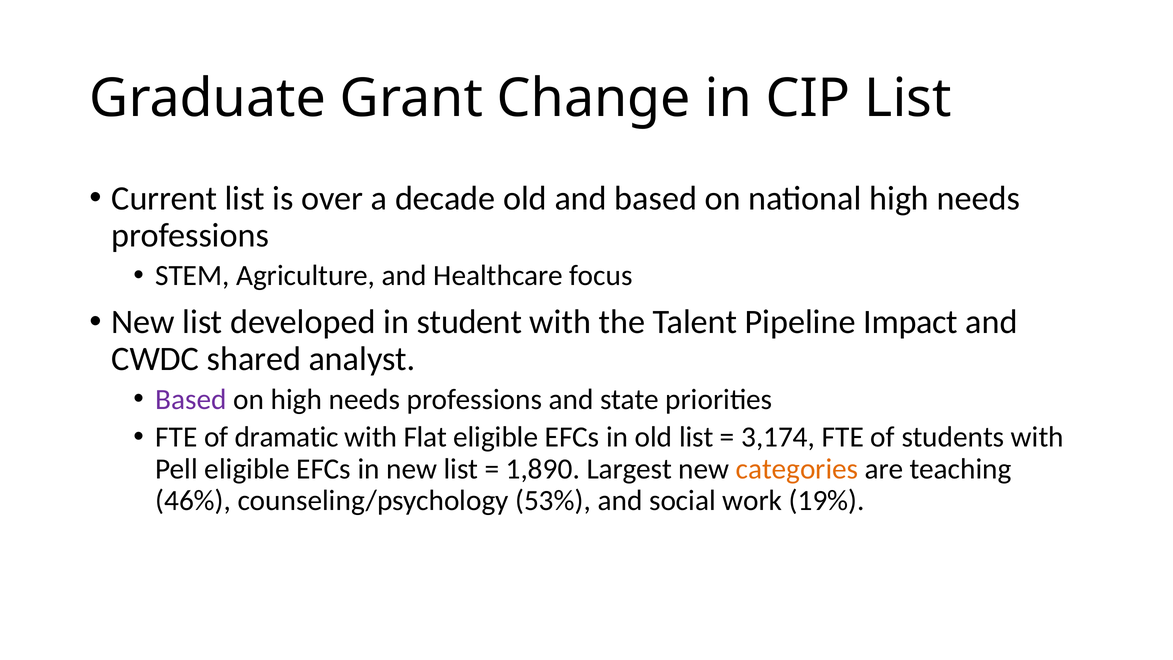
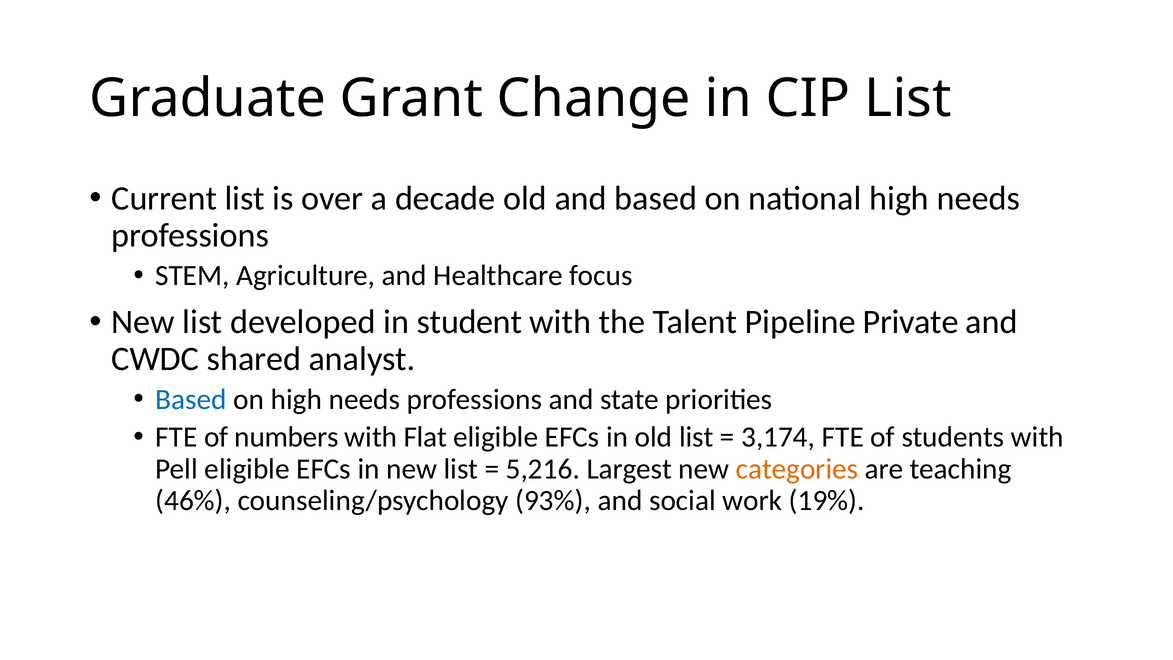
Impact: Impact -> Private
Based at (191, 399) colour: purple -> blue
dramatic: dramatic -> numbers
1,890: 1,890 -> 5,216
53%: 53% -> 93%
